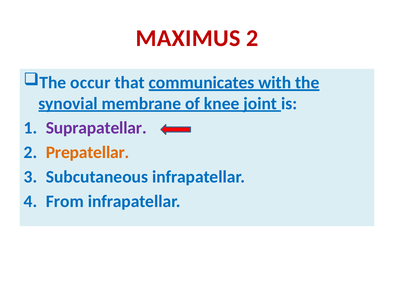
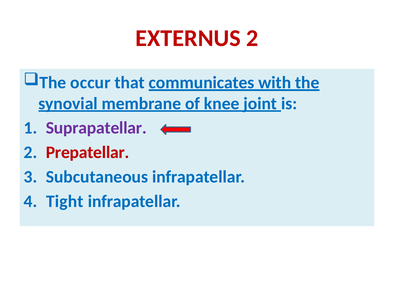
MAXIMUS: MAXIMUS -> EXTERNUS
Prepatellar colour: orange -> red
From: From -> Tight
